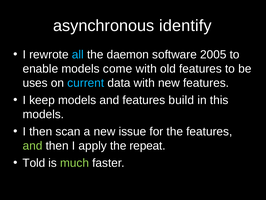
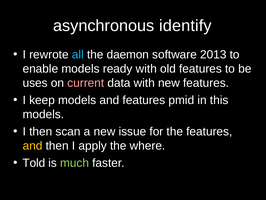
2005: 2005 -> 2013
come: come -> ready
current colour: light blue -> pink
build: build -> pmid
and at (33, 146) colour: light green -> yellow
repeat: repeat -> where
